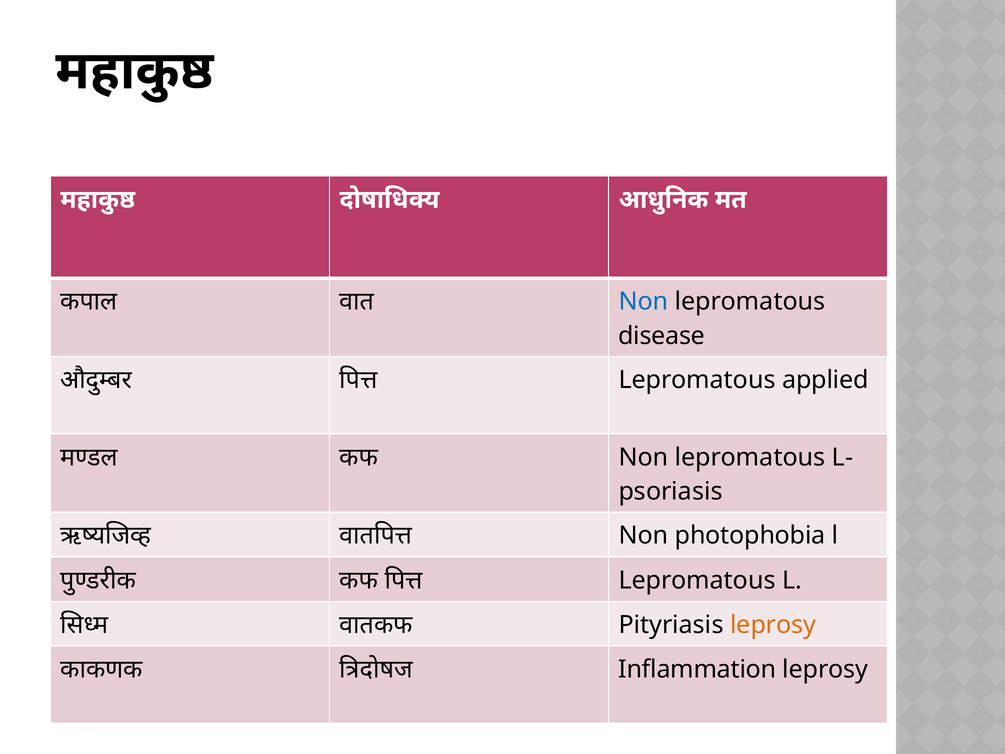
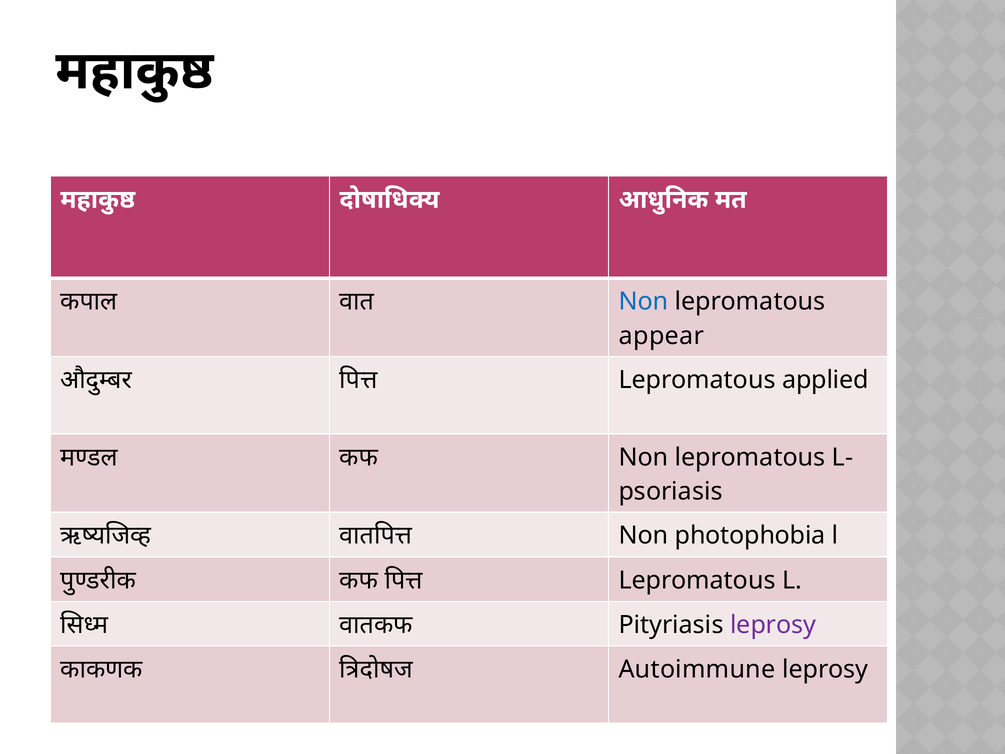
disease: disease -> appear
leprosy at (773, 625) colour: orange -> purple
Inflammation: Inflammation -> Autoimmune
